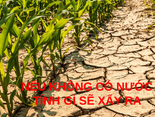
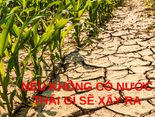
TÍNH: TÍNH -> THÁI
